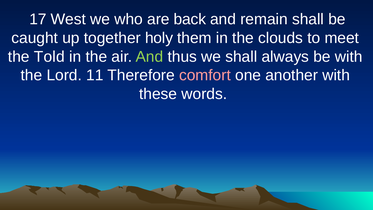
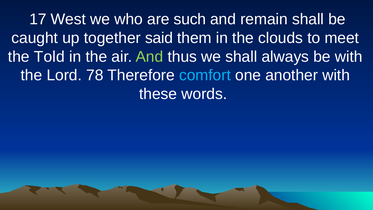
back: back -> such
holy: holy -> said
11: 11 -> 78
comfort colour: pink -> light blue
